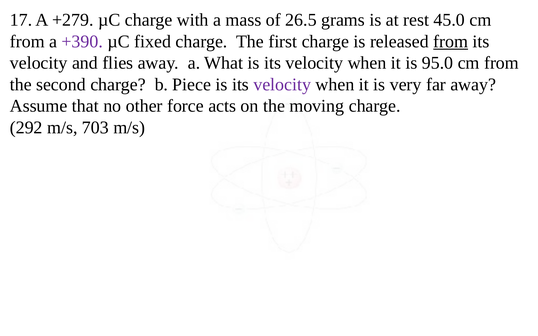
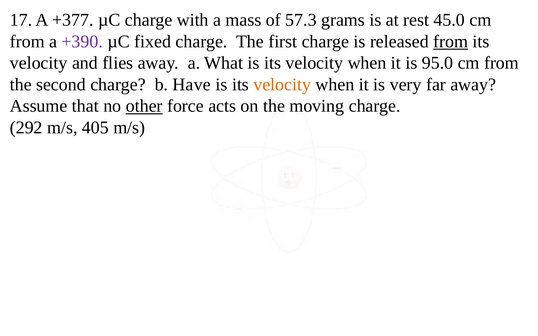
+279: +279 -> +377
26.5: 26.5 -> 57.3
Piece: Piece -> Have
velocity at (282, 85) colour: purple -> orange
other underline: none -> present
703: 703 -> 405
